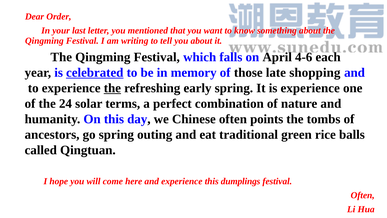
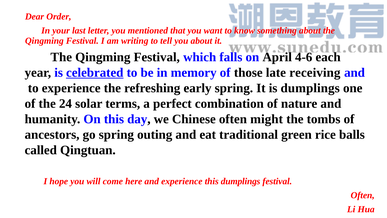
shopping: shopping -> receiving
the at (112, 88) underline: present -> none
is experience: experience -> dumplings
points: points -> might
